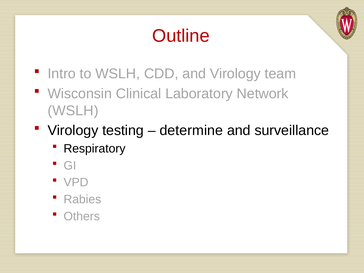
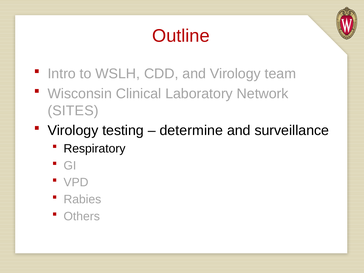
WSLH at (73, 111): WSLH -> SITES
